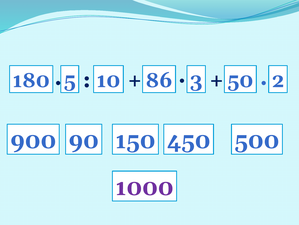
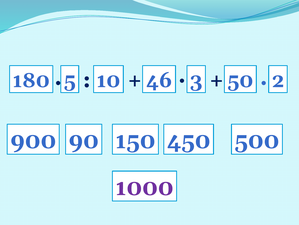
86: 86 -> 46
